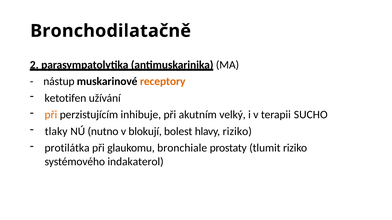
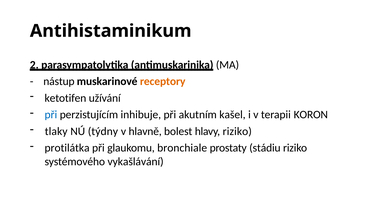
Bronchodilatačně: Bronchodilatačně -> Antihistaminikum
při at (51, 115) colour: orange -> blue
velký: velký -> kašel
SUCHO: SUCHO -> KORON
nutno: nutno -> týdny
blokují: blokují -> hlavně
tlumit: tlumit -> stádiu
indakaterol: indakaterol -> vykašlávání
